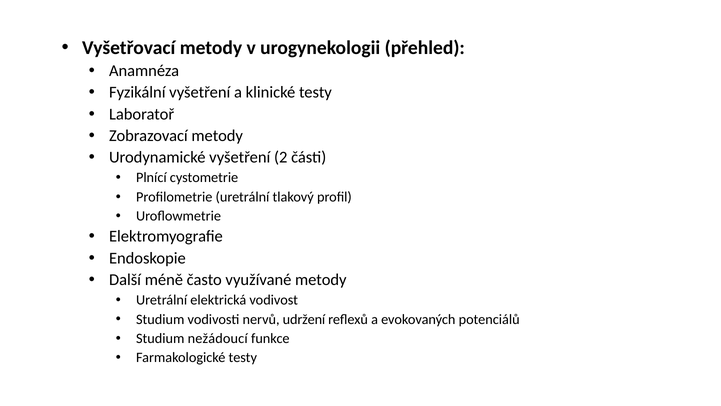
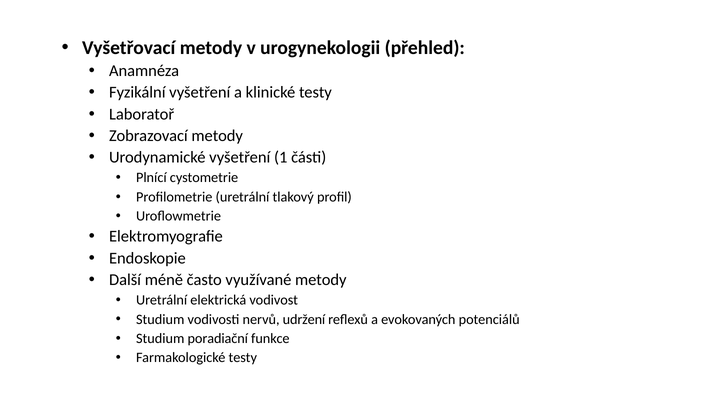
2: 2 -> 1
nežádoucí: nežádoucí -> poradiační
